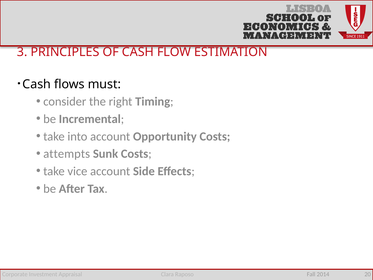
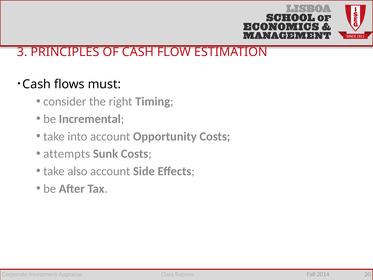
vice: vice -> also
